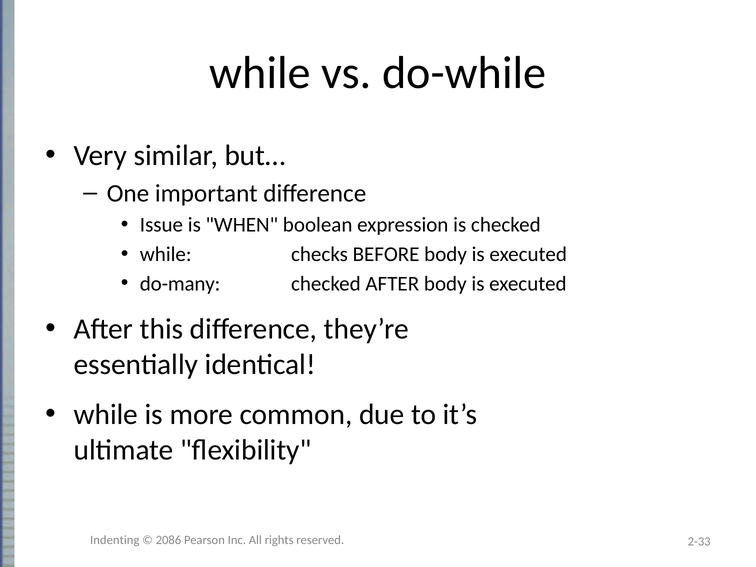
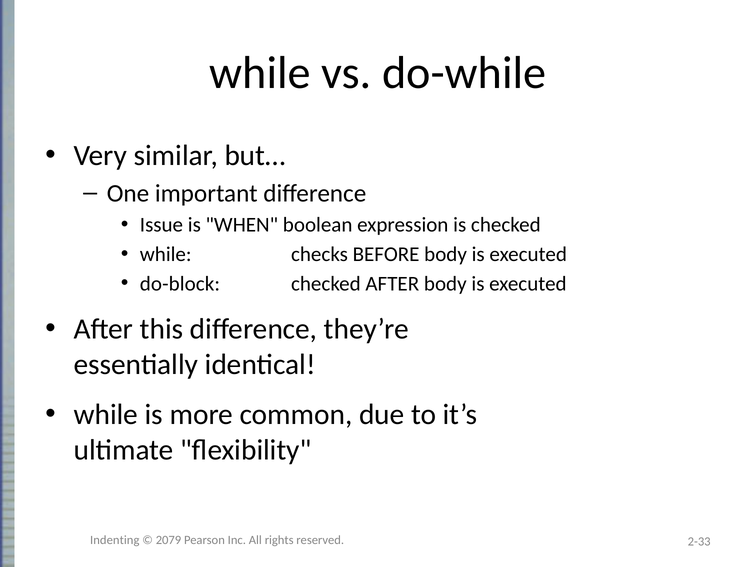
do-many: do-many -> do-block
2086: 2086 -> 2079
